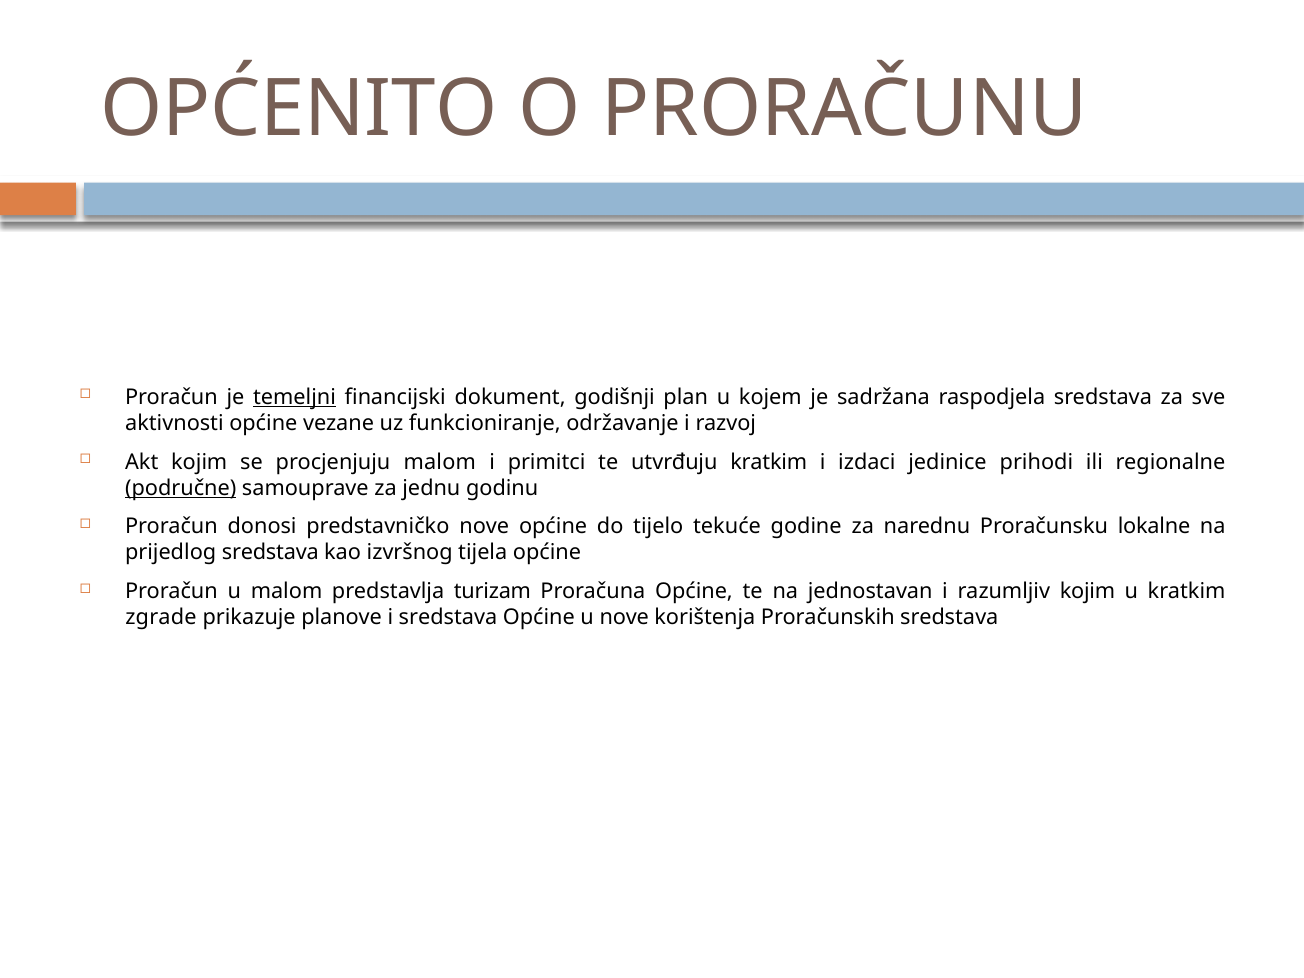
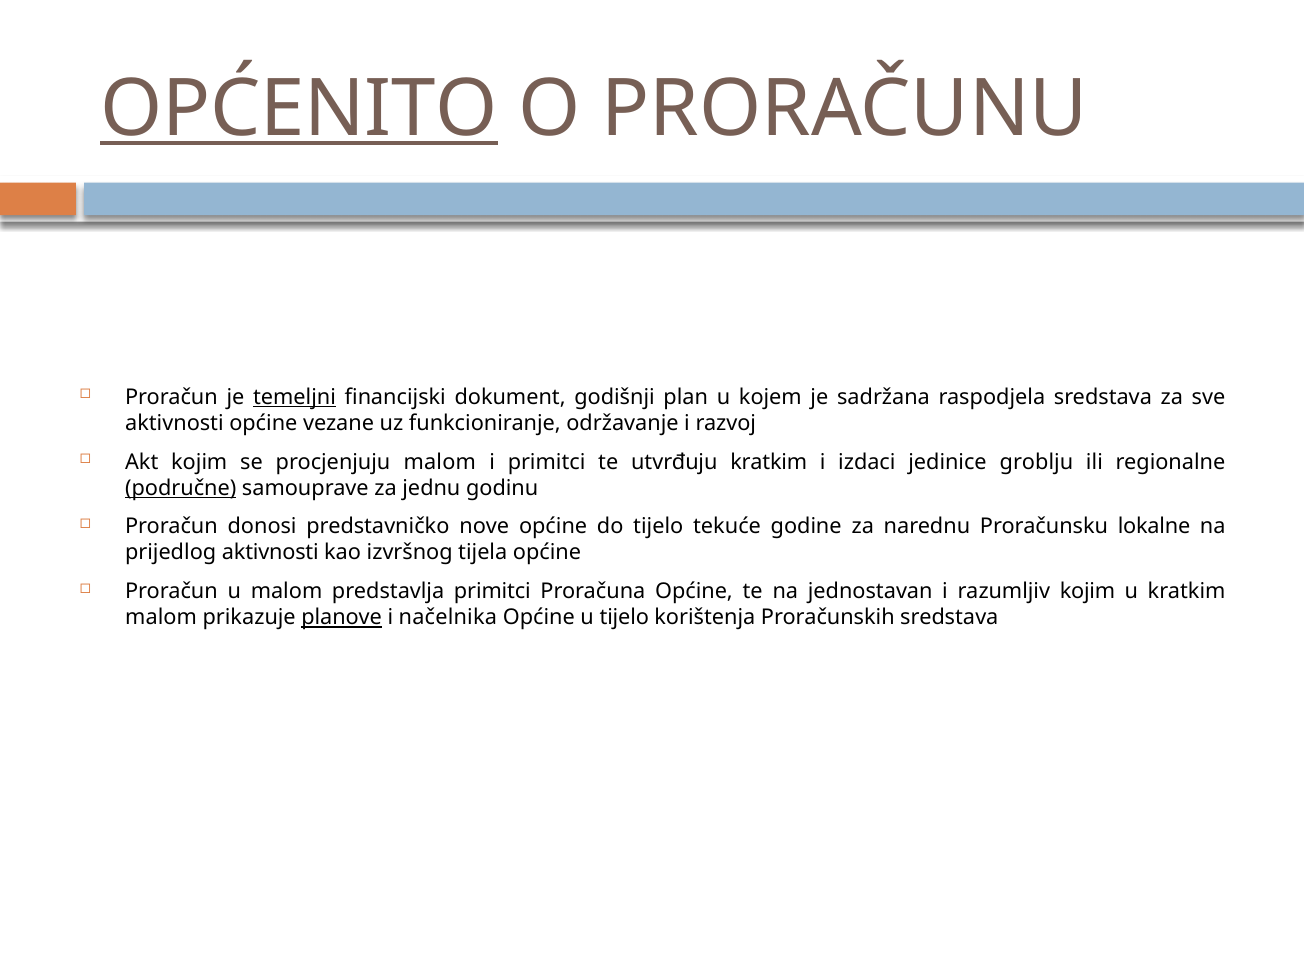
OPĆENITO underline: none -> present
prihodi: prihodi -> groblju
prijedlog sredstava: sredstava -> aktivnosti
predstavlja turizam: turizam -> primitci
zgrade at (161, 618): zgrade -> malom
planove underline: none -> present
i sredstava: sredstava -> načelnika
u nove: nove -> tijelo
